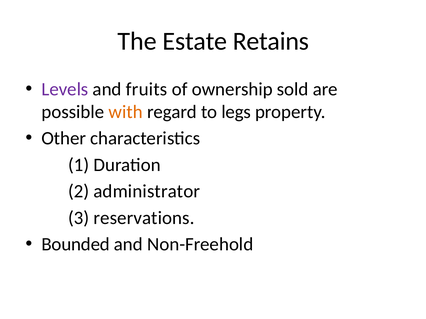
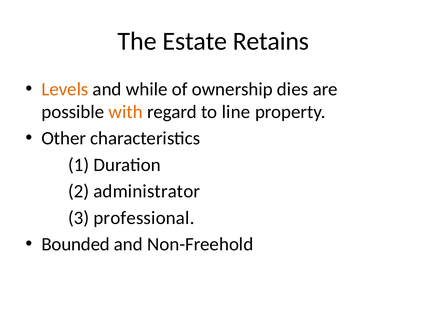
Levels colour: purple -> orange
fruits: fruits -> while
sold: sold -> dies
legs: legs -> line
reservations: reservations -> professional
